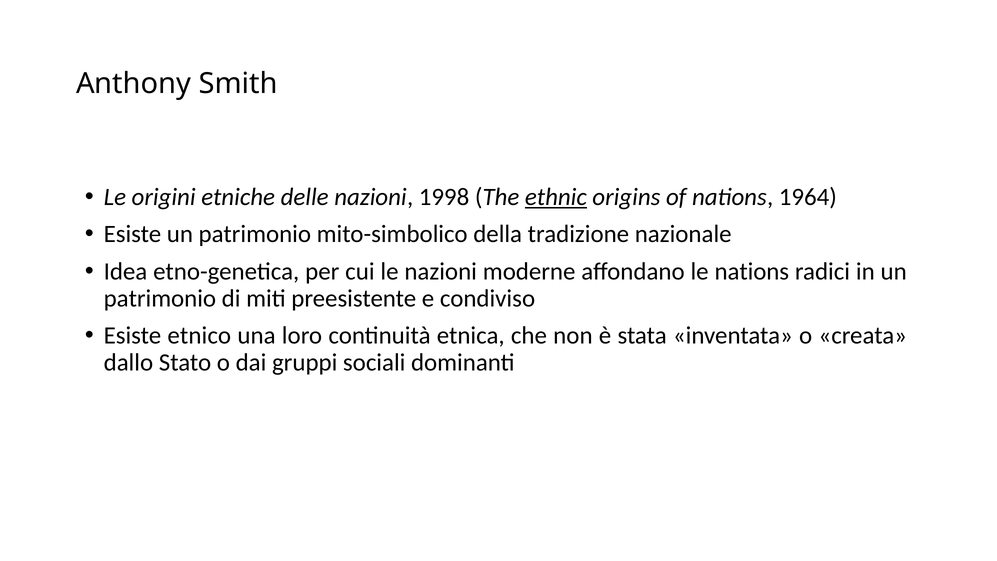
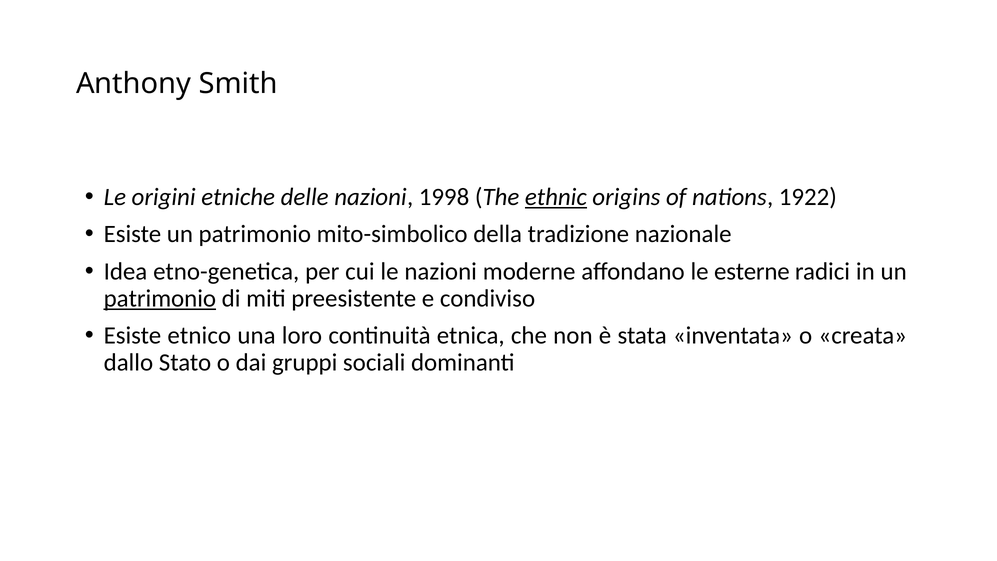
1964: 1964 -> 1922
le nations: nations -> esterne
patrimonio at (160, 298) underline: none -> present
